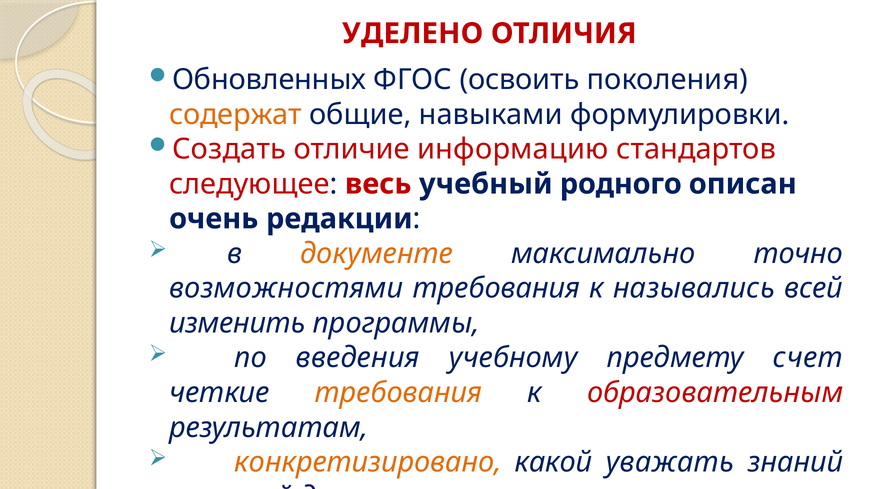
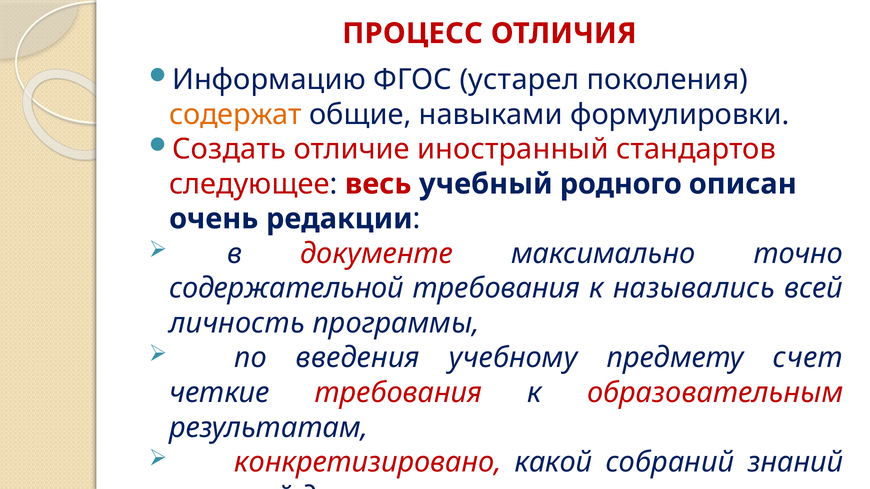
УДЕЛЕНО: УДЕЛЕНО -> ПРОЦЕСС
Обновленных: Обновленных -> Информацию
ФГОС освоить: освоить -> устарел
информацию: информацию -> иностранный
документе colour: orange -> red
возможностями: возможностями -> содержательной
изменить: изменить -> личность
требования at (398, 393) colour: orange -> red
конкретизировано colour: orange -> red
уважать: уважать -> собраний
